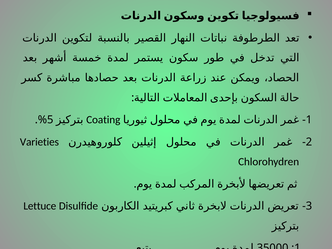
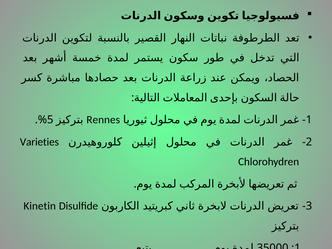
Coating: Coating -> Rennes
Lettuce: Lettuce -> Kinetin
